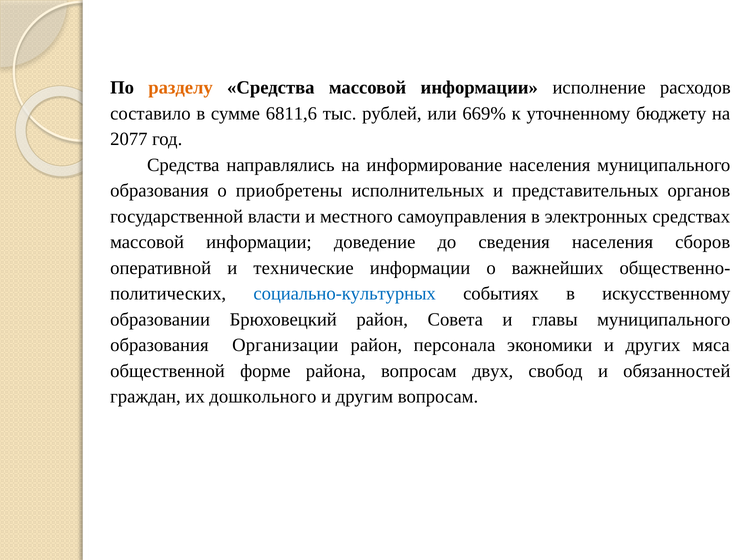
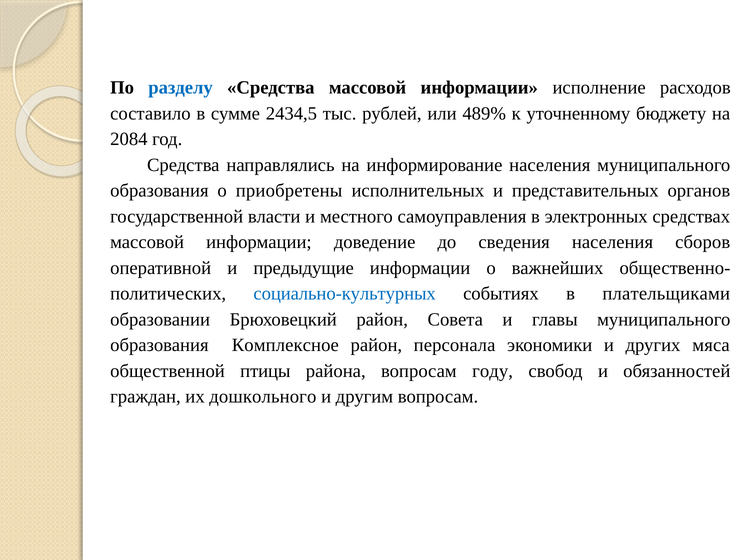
разделу colour: orange -> blue
6811,6: 6811,6 -> 2434,5
669%: 669% -> 489%
2077: 2077 -> 2084
технические: технические -> предыдущие
искусственному: искусственному -> плательщиками
Организации: Организации -> Комплексное
форме: форме -> птицы
двух: двух -> году
